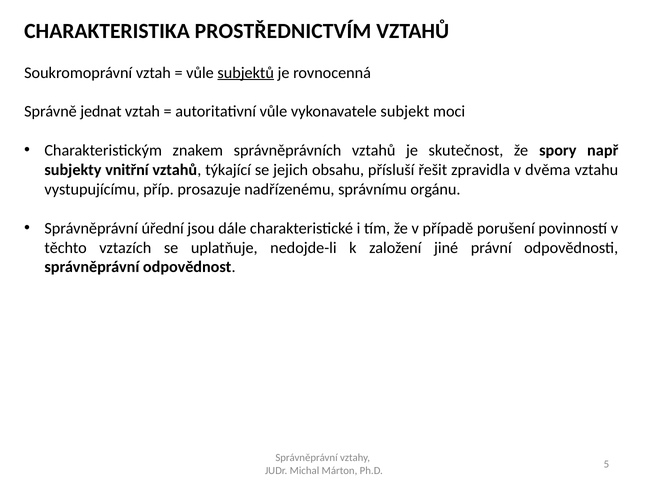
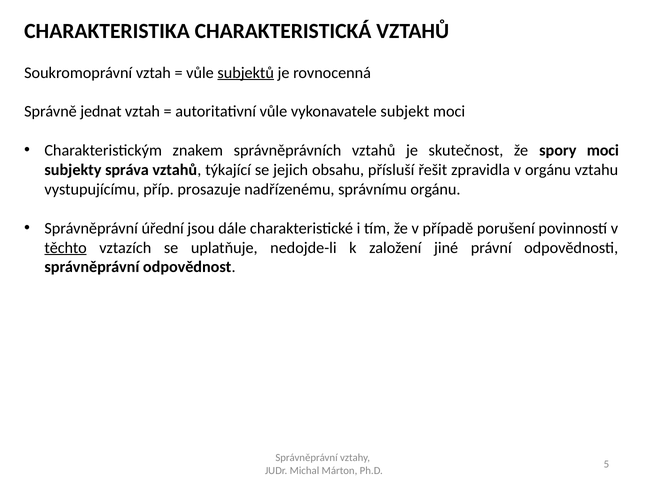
PROSTŘEDNICTVÍM: PROSTŘEDNICTVÍM -> CHARAKTERISTICKÁ
spory např: např -> moci
vnitřní: vnitřní -> správa
v dvěma: dvěma -> orgánu
těchto underline: none -> present
